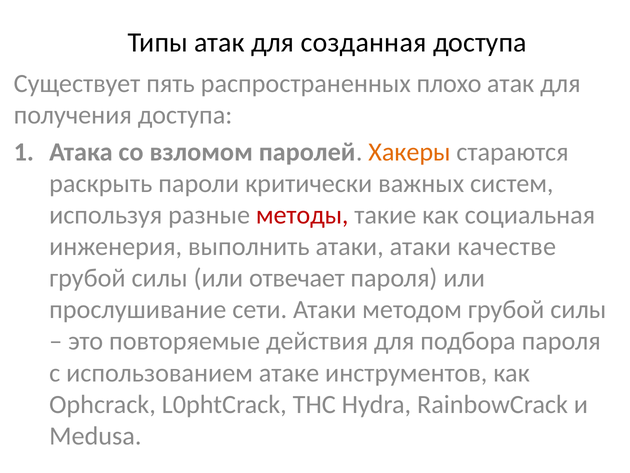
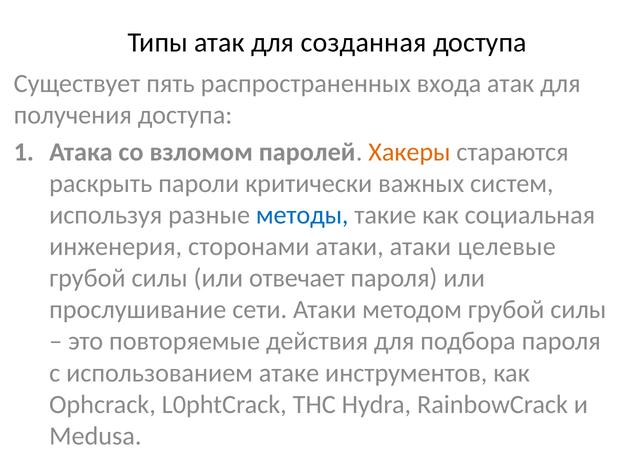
плохо: плохо -> входа
методы colour: red -> blue
выполнить: выполнить -> сторонами
качестве: качестве -> целевые
